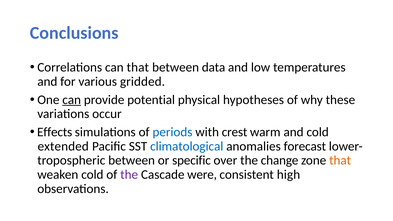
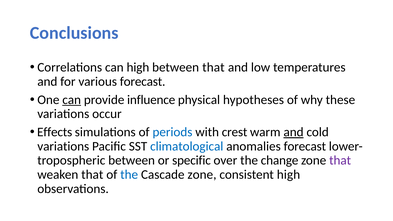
can that: that -> high
between data: data -> that
various gridded: gridded -> forecast
potential: potential -> influence
and at (294, 132) underline: none -> present
extended at (63, 146): extended -> variations
that at (340, 160) colour: orange -> purple
weaken cold: cold -> that
the at (129, 175) colour: purple -> blue
Cascade were: were -> zone
